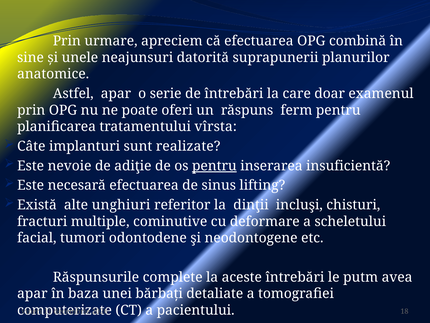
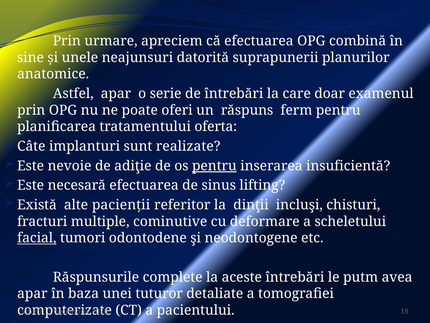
vîrsta: vîrsta -> oferta
unghiuri: unghiuri -> pacienţii
facial underline: none -> present
bărbaţi: bărbaţi -> tuturor
